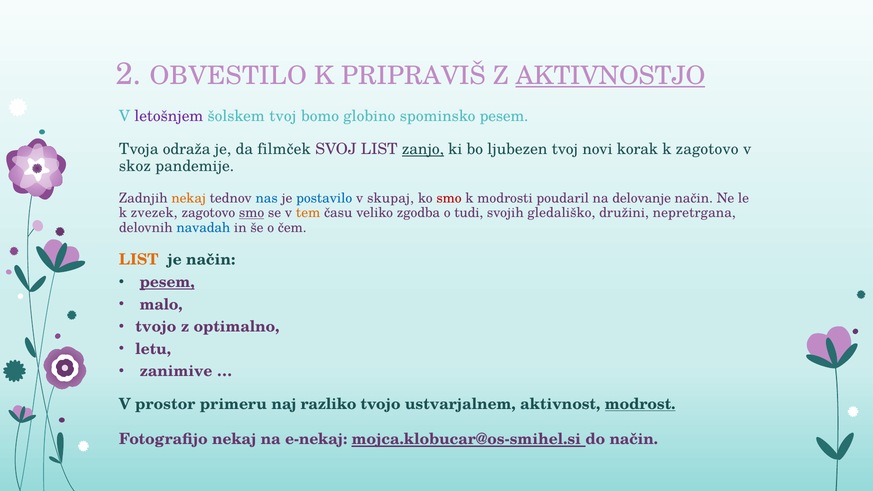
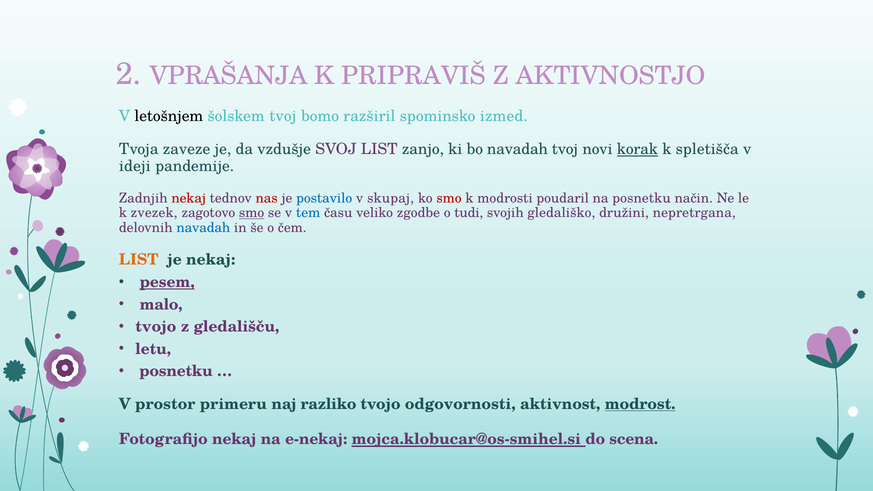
OBVESTILO: OBVESTILO -> VPRAŠANJA
AKTIVNOSTJO underline: present -> none
letošnjem colour: purple -> black
globino: globino -> razširil
spominsko pesem: pesem -> izmed
odraža: odraža -> zaveze
filmček: filmček -> vzdušje
zanjo underline: present -> none
bo ljubezen: ljubezen -> navadah
korak underline: none -> present
k zagotovo: zagotovo -> spletišča
skoz: skoz -> ideji
nekaj at (189, 198) colour: orange -> red
nas colour: blue -> red
na delovanje: delovanje -> posnetku
tem colour: orange -> blue
zgodba: zgodba -> zgodbe
je način: način -> nekaj
optimalno: optimalno -> gledališču
zanimive at (176, 371): zanimive -> posnetku
ustvarjalnem: ustvarjalnem -> odgovornosti
do način: način -> scena
